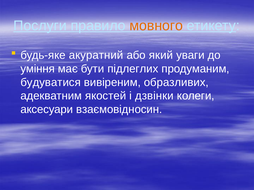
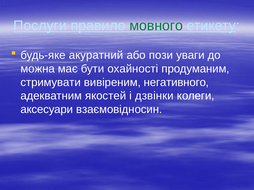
мовного colour: orange -> green
який: який -> пози
уміння: уміння -> можна
підлеглих: підлеглих -> охайності
будуватися: будуватися -> стримувати
образливих: образливих -> негативного
